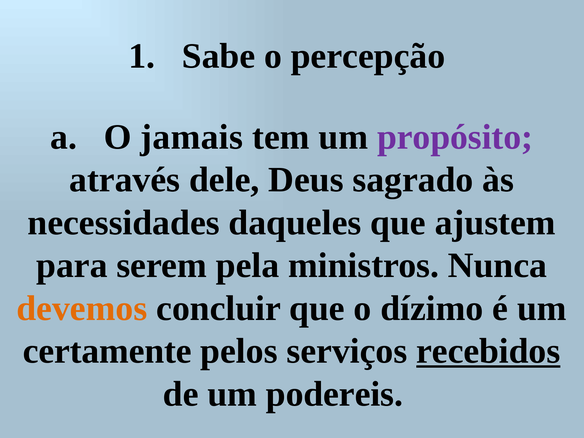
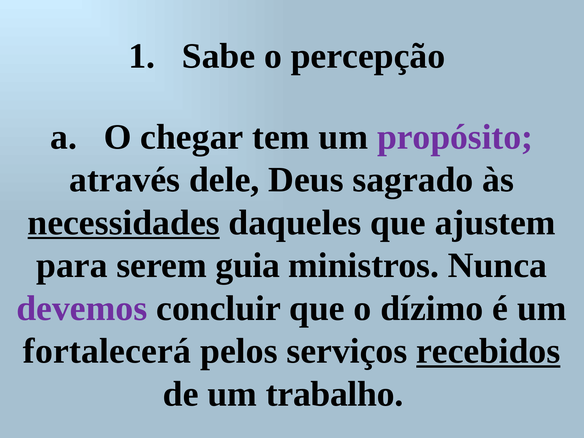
jamais: jamais -> chegar
necessidades underline: none -> present
pela: pela -> guia
devemos colour: orange -> purple
certamente: certamente -> fortalecerá
podereis: podereis -> trabalho
